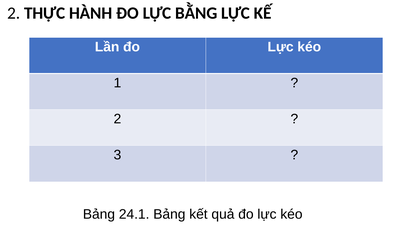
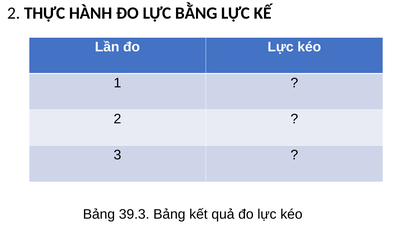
24.1: 24.1 -> 39.3
